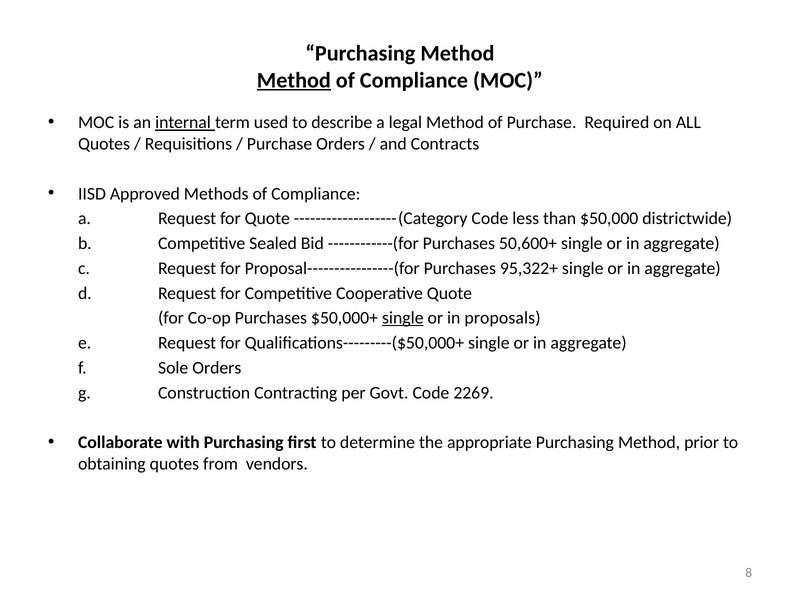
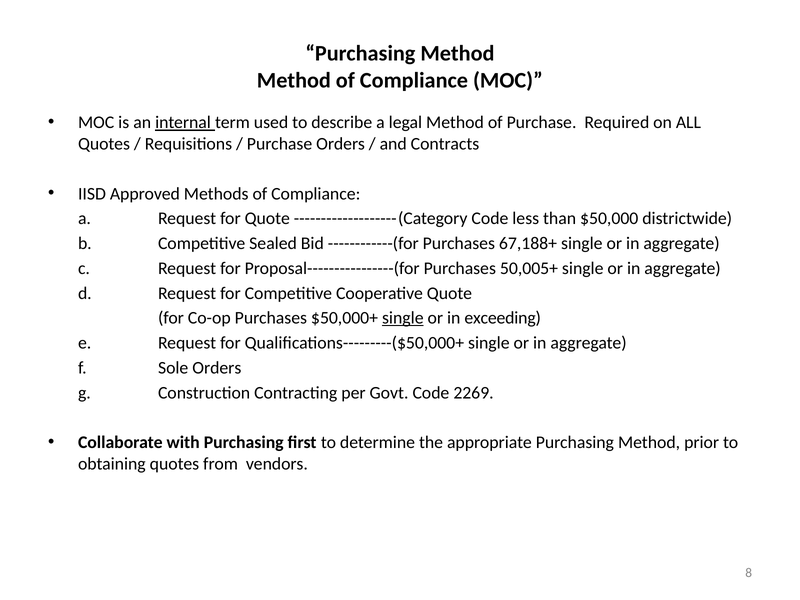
Method at (294, 80) underline: present -> none
50,600+: 50,600+ -> 67,188+
95,322+: 95,322+ -> 50,005+
proposals: proposals -> exceeding
